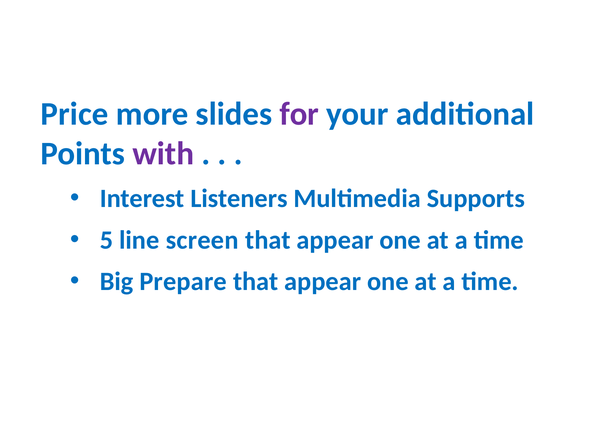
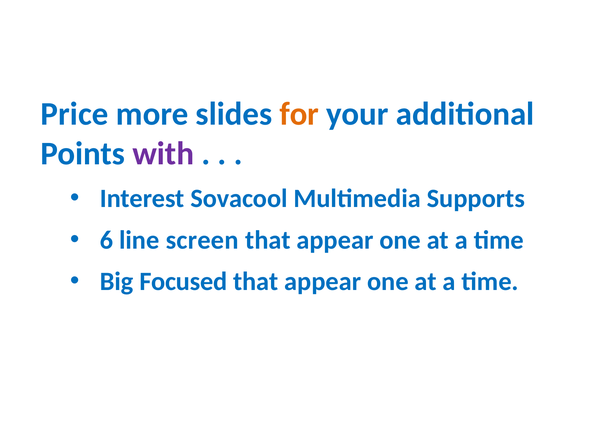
for colour: purple -> orange
Listeners: Listeners -> Sovacool
5: 5 -> 6
Prepare: Prepare -> Focused
